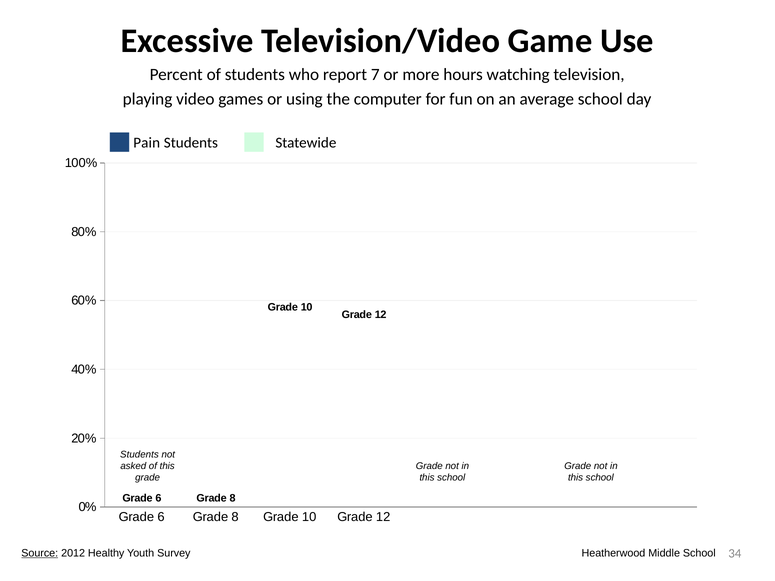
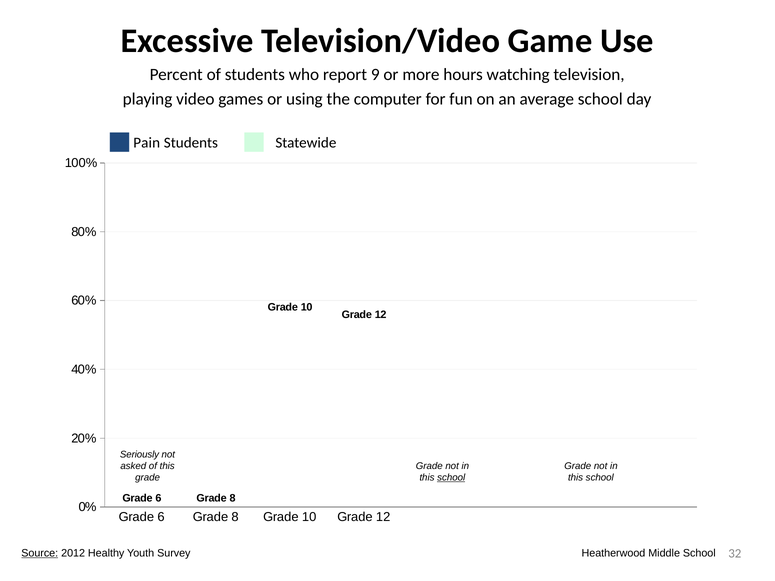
7: 7 -> 9
Students at (139, 455): Students -> Seriously
school at (451, 478) underline: none -> present
34: 34 -> 32
